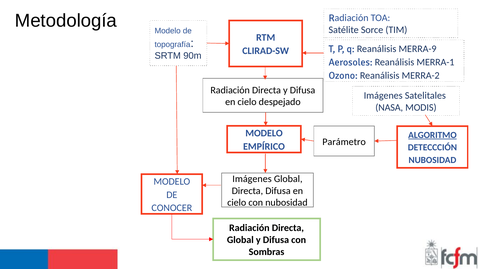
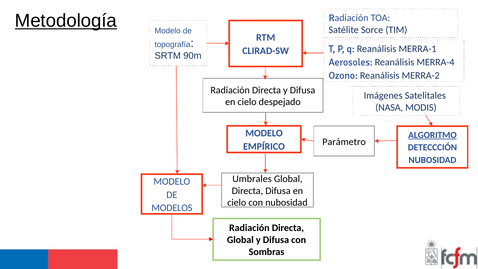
Metodología underline: none -> present
MERRA-9: MERRA-9 -> MERRA-1
MERRA-1: MERRA-1 -> MERRA-4
Imágenes at (252, 179): Imágenes -> Umbrales
CONOCER: CONOCER -> MODELOS
